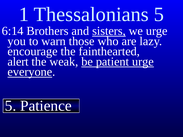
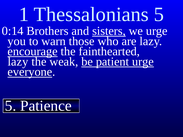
6:14: 6:14 -> 0:14
encourage underline: none -> present
alert at (18, 62): alert -> lazy
